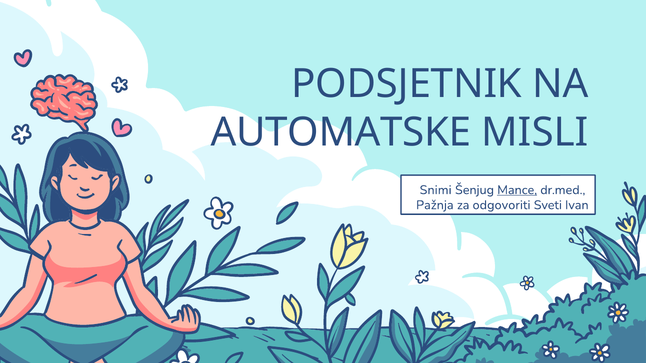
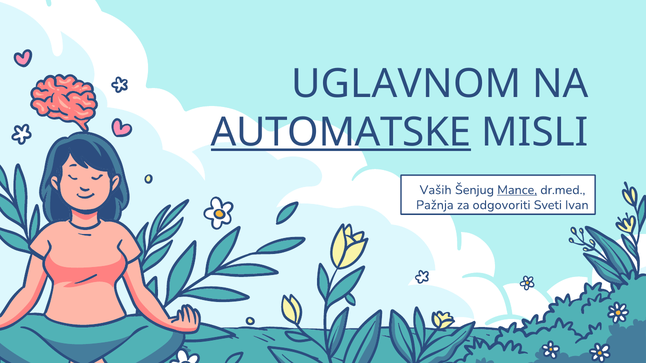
PODSJETNIK: PODSJETNIK -> UGLAVNOM
AUTOMATSKE underline: none -> present
Snimi: Snimi -> Vaših
